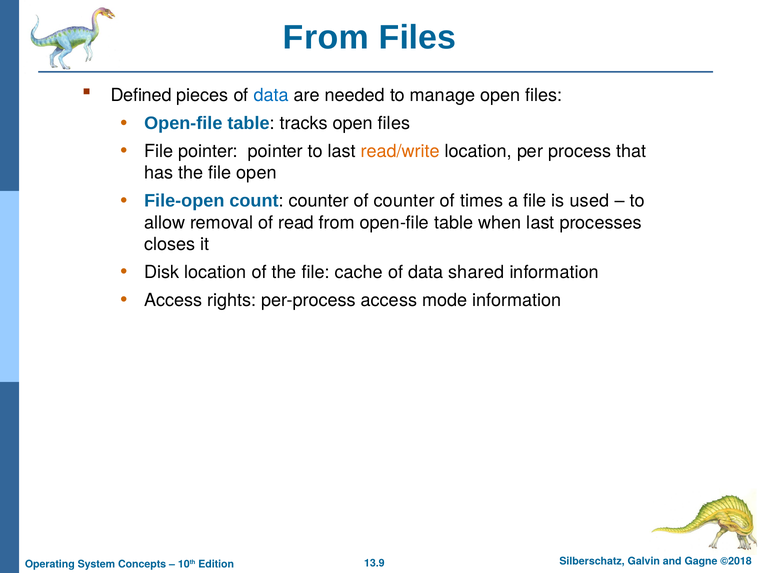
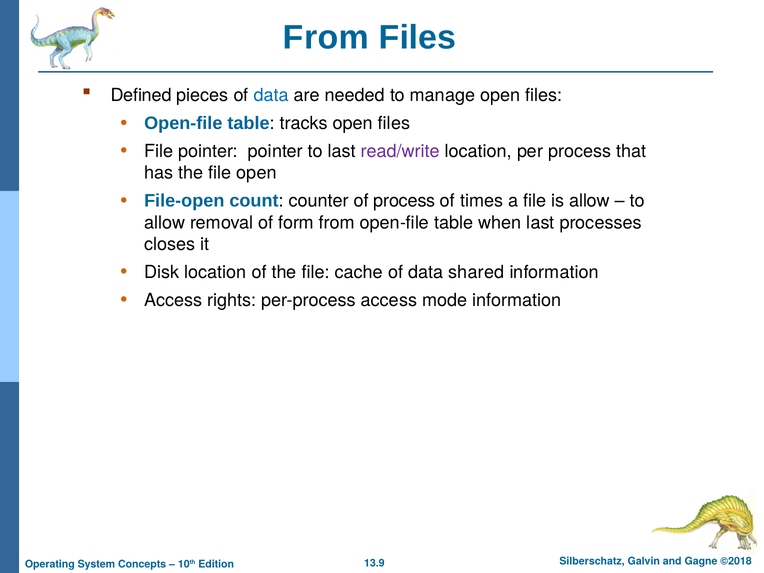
read/write colour: orange -> purple
of counter: counter -> process
is used: used -> allow
read: read -> form
